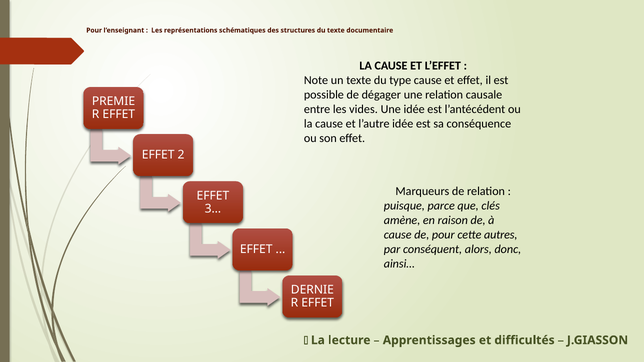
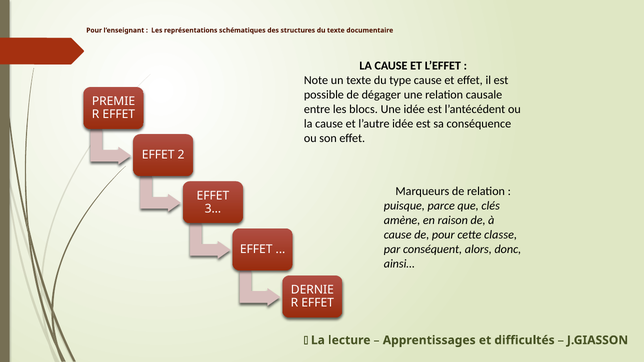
vides: vides -> blocs
autres: autres -> classe
